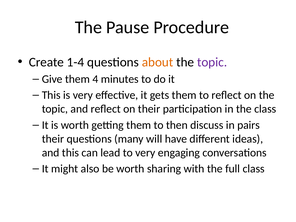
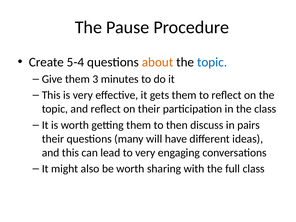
1-4: 1-4 -> 5-4
topic at (212, 62) colour: purple -> blue
4: 4 -> 3
